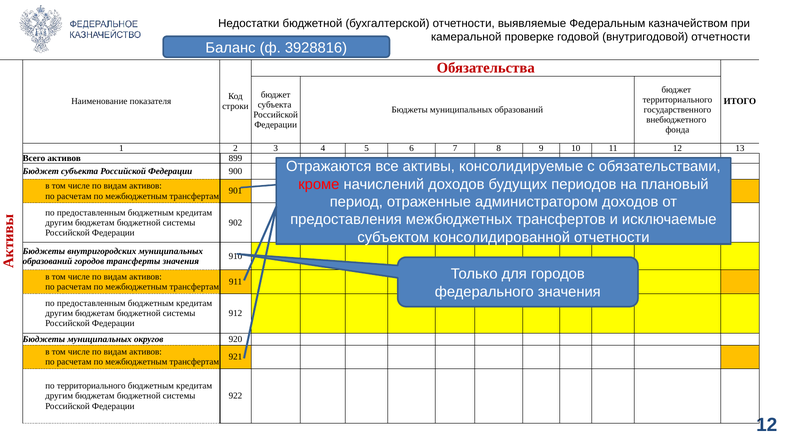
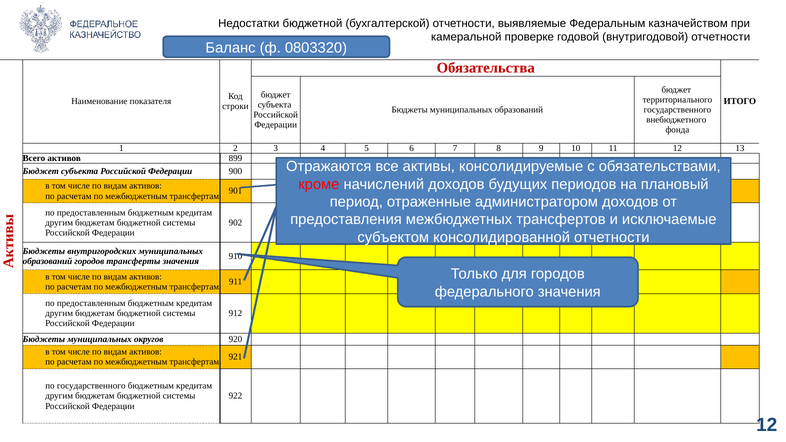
3928816: 3928816 -> 0803320
по территориального: территориального -> государственного
